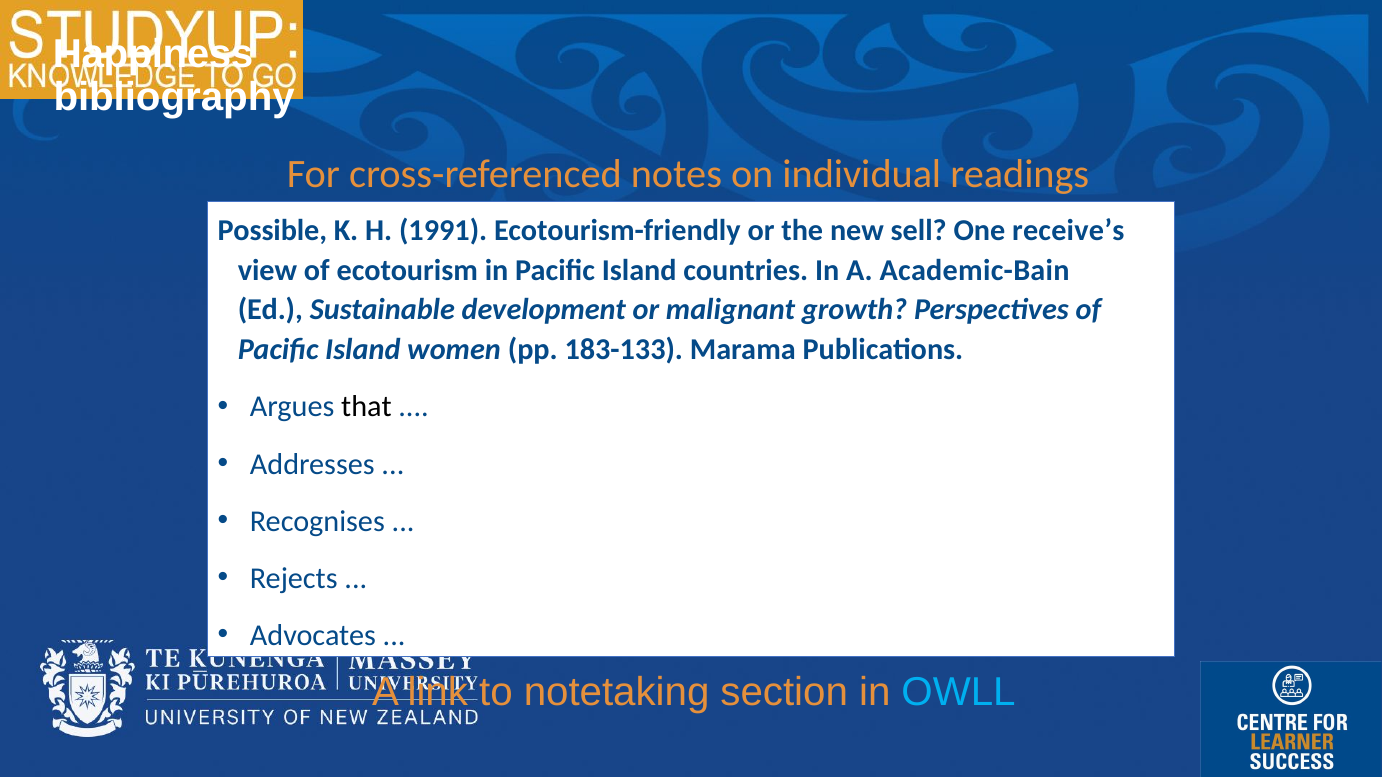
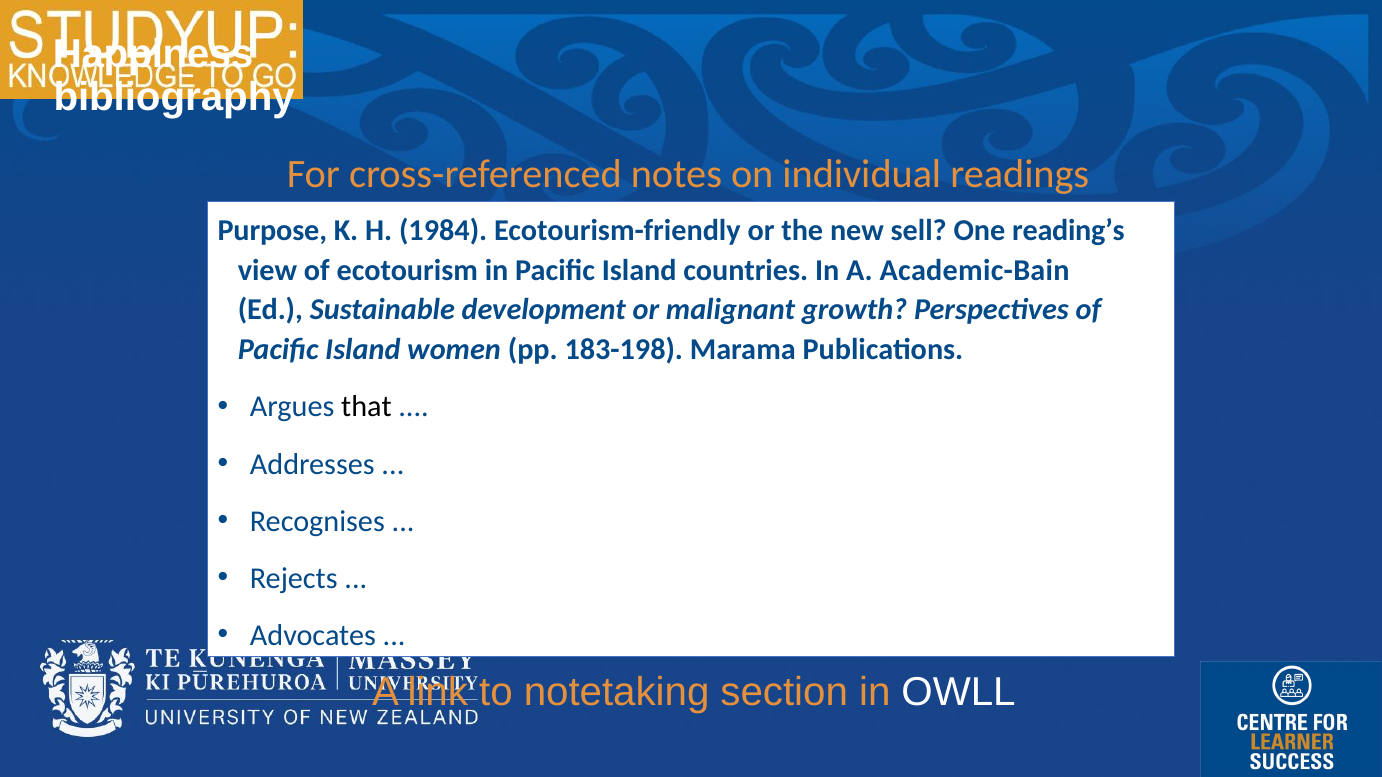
Possible: Possible -> Purpose
1991: 1991 -> 1984
receive’s: receive’s -> reading’s
183-133: 183-133 -> 183-198
OWLL colour: light blue -> white
